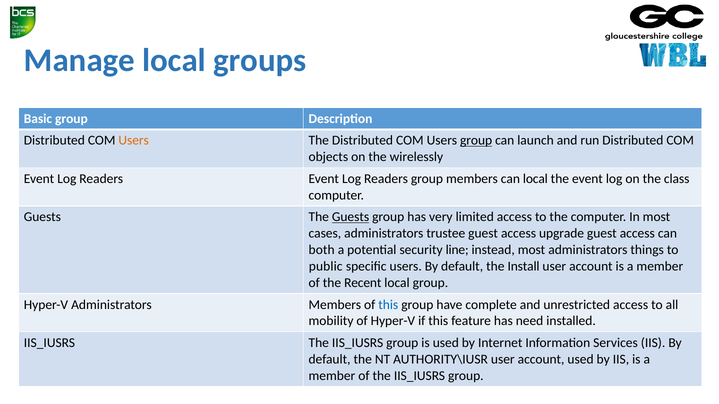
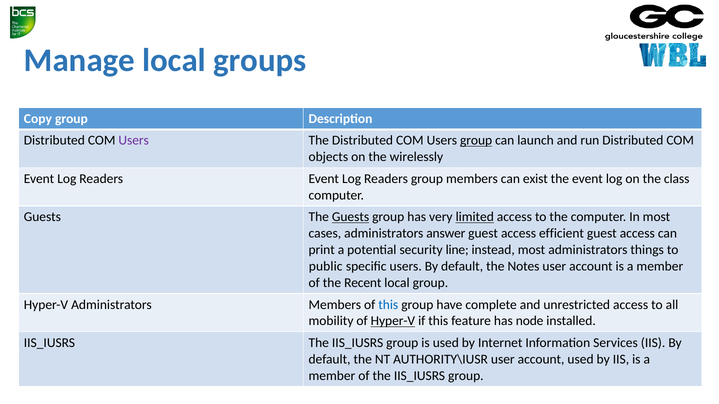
Basic: Basic -> Copy
Users at (134, 141) colour: orange -> purple
can local: local -> exist
limited underline: none -> present
trustee: trustee -> answer
upgrade: upgrade -> efficient
both: both -> print
Install: Install -> Notes
Hyper-V at (393, 321) underline: none -> present
need: need -> node
